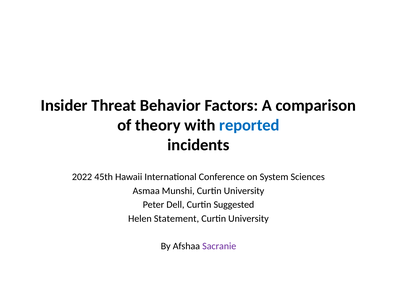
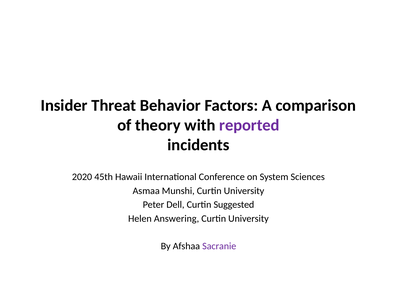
reported colour: blue -> purple
2022: 2022 -> 2020
Statement: Statement -> Answering
